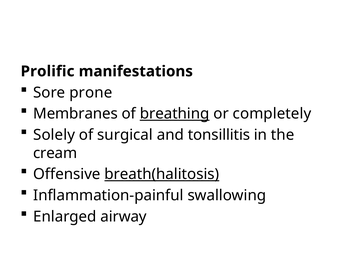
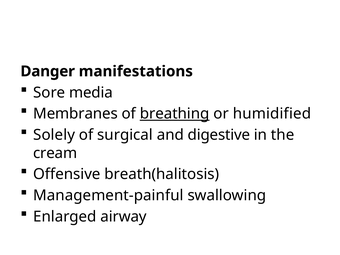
Prolific: Prolific -> Danger
prone: prone -> media
completely: completely -> humidified
tonsillitis: tonsillitis -> digestive
breath(halitosis underline: present -> none
Inflammation-painful: Inflammation-painful -> Management-painful
